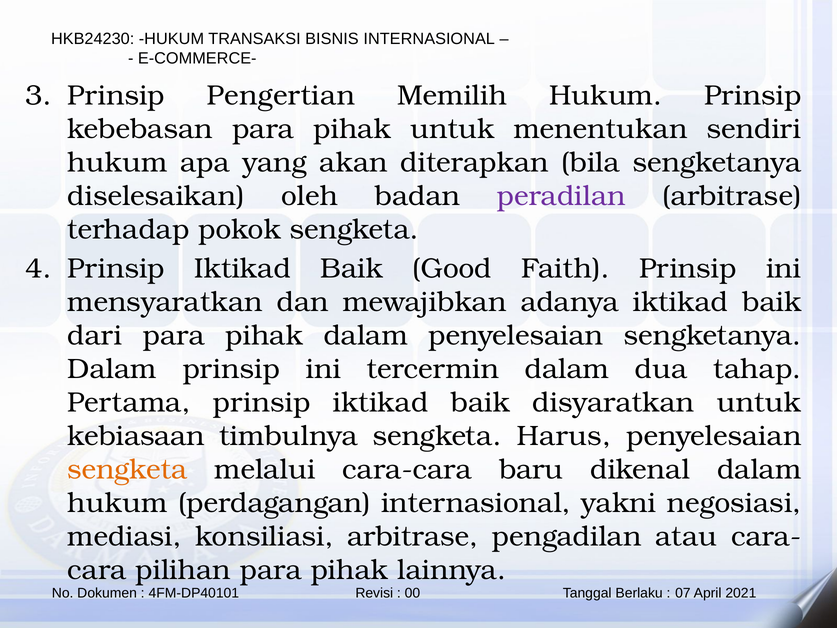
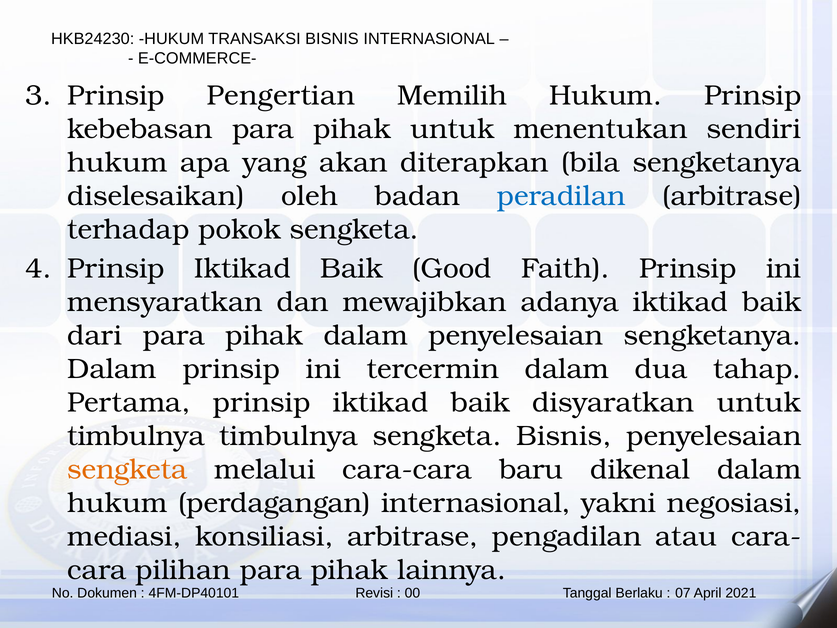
peradilan colour: purple -> blue
kebiasaan at (136, 436): kebiasaan -> timbulnya
sengketa Harus: Harus -> Bisnis
